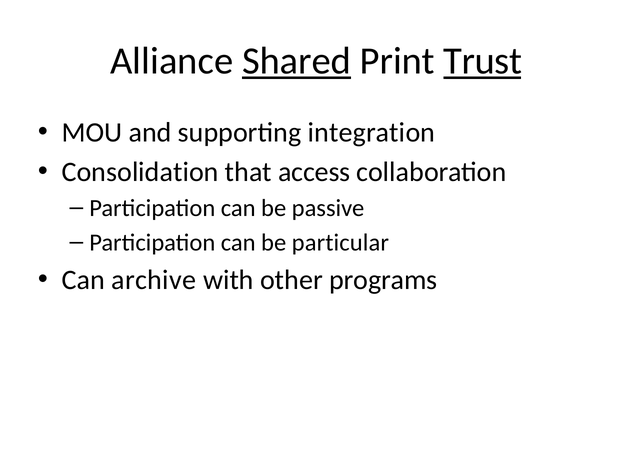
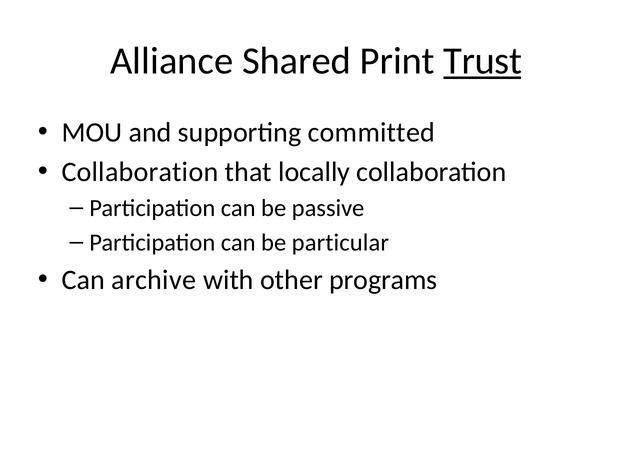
Shared underline: present -> none
integration: integration -> committed
Consolidation at (140, 172): Consolidation -> Collaboration
access: access -> locally
